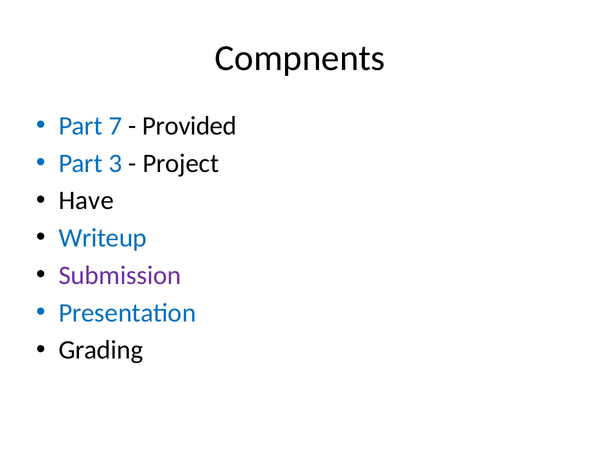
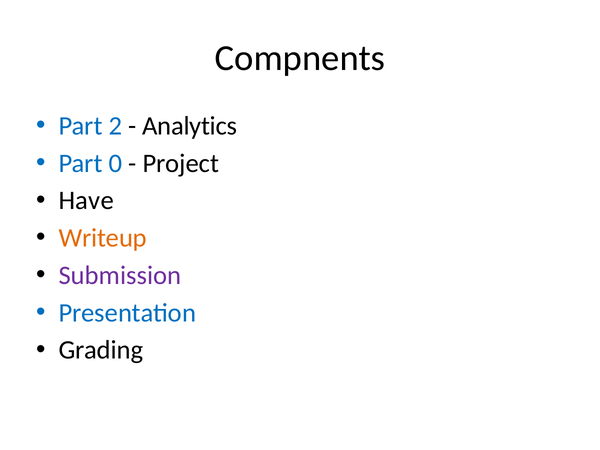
7: 7 -> 2
Provided: Provided -> Analytics
3: 3 -> 0
Writeup colour: blue -> orange
